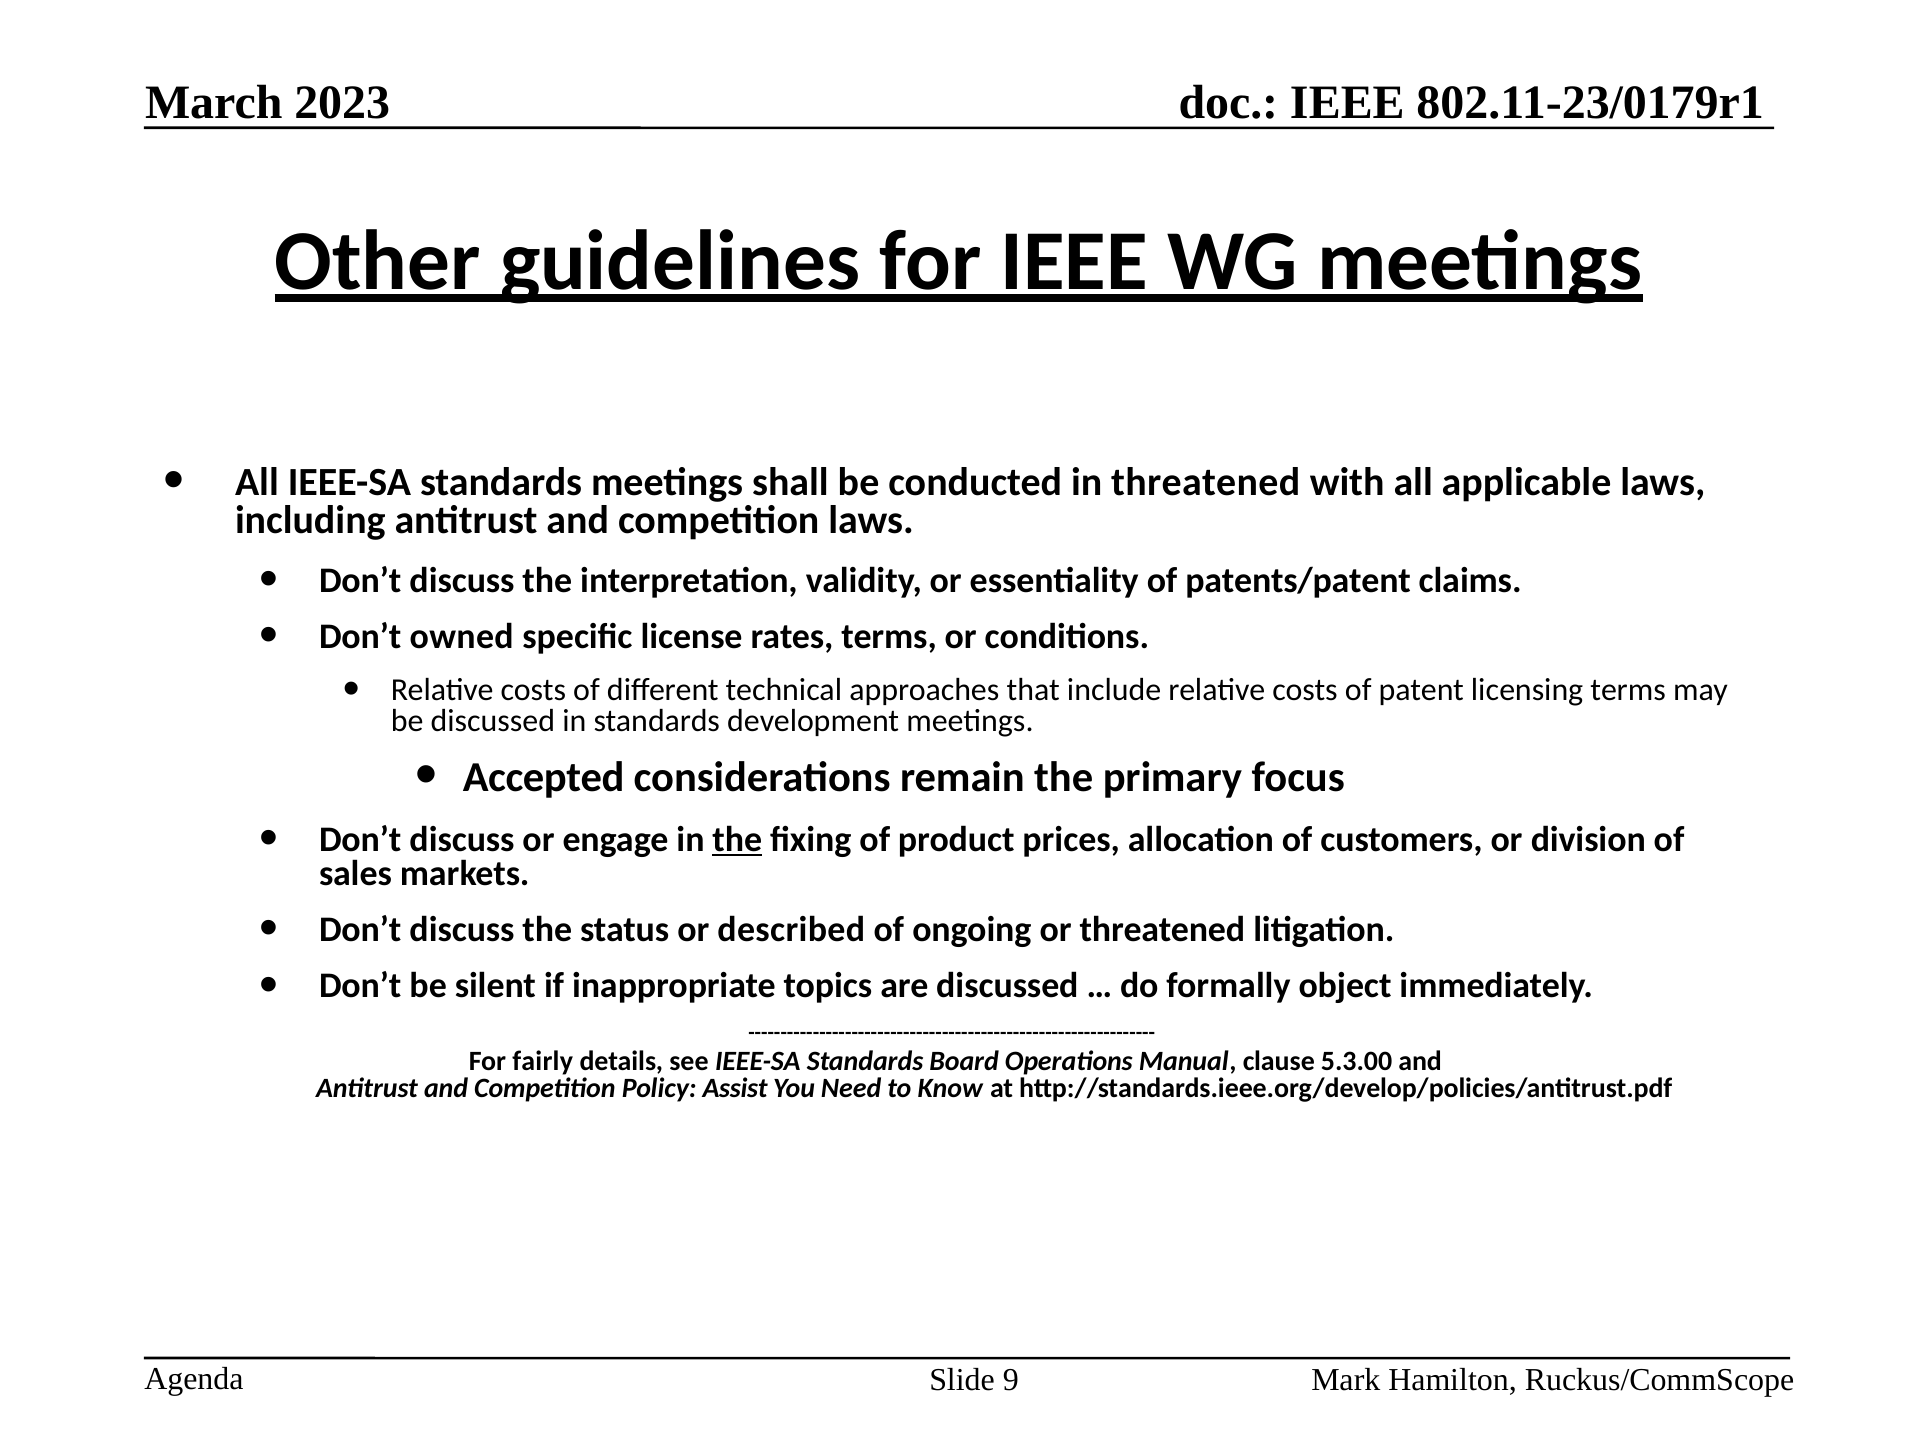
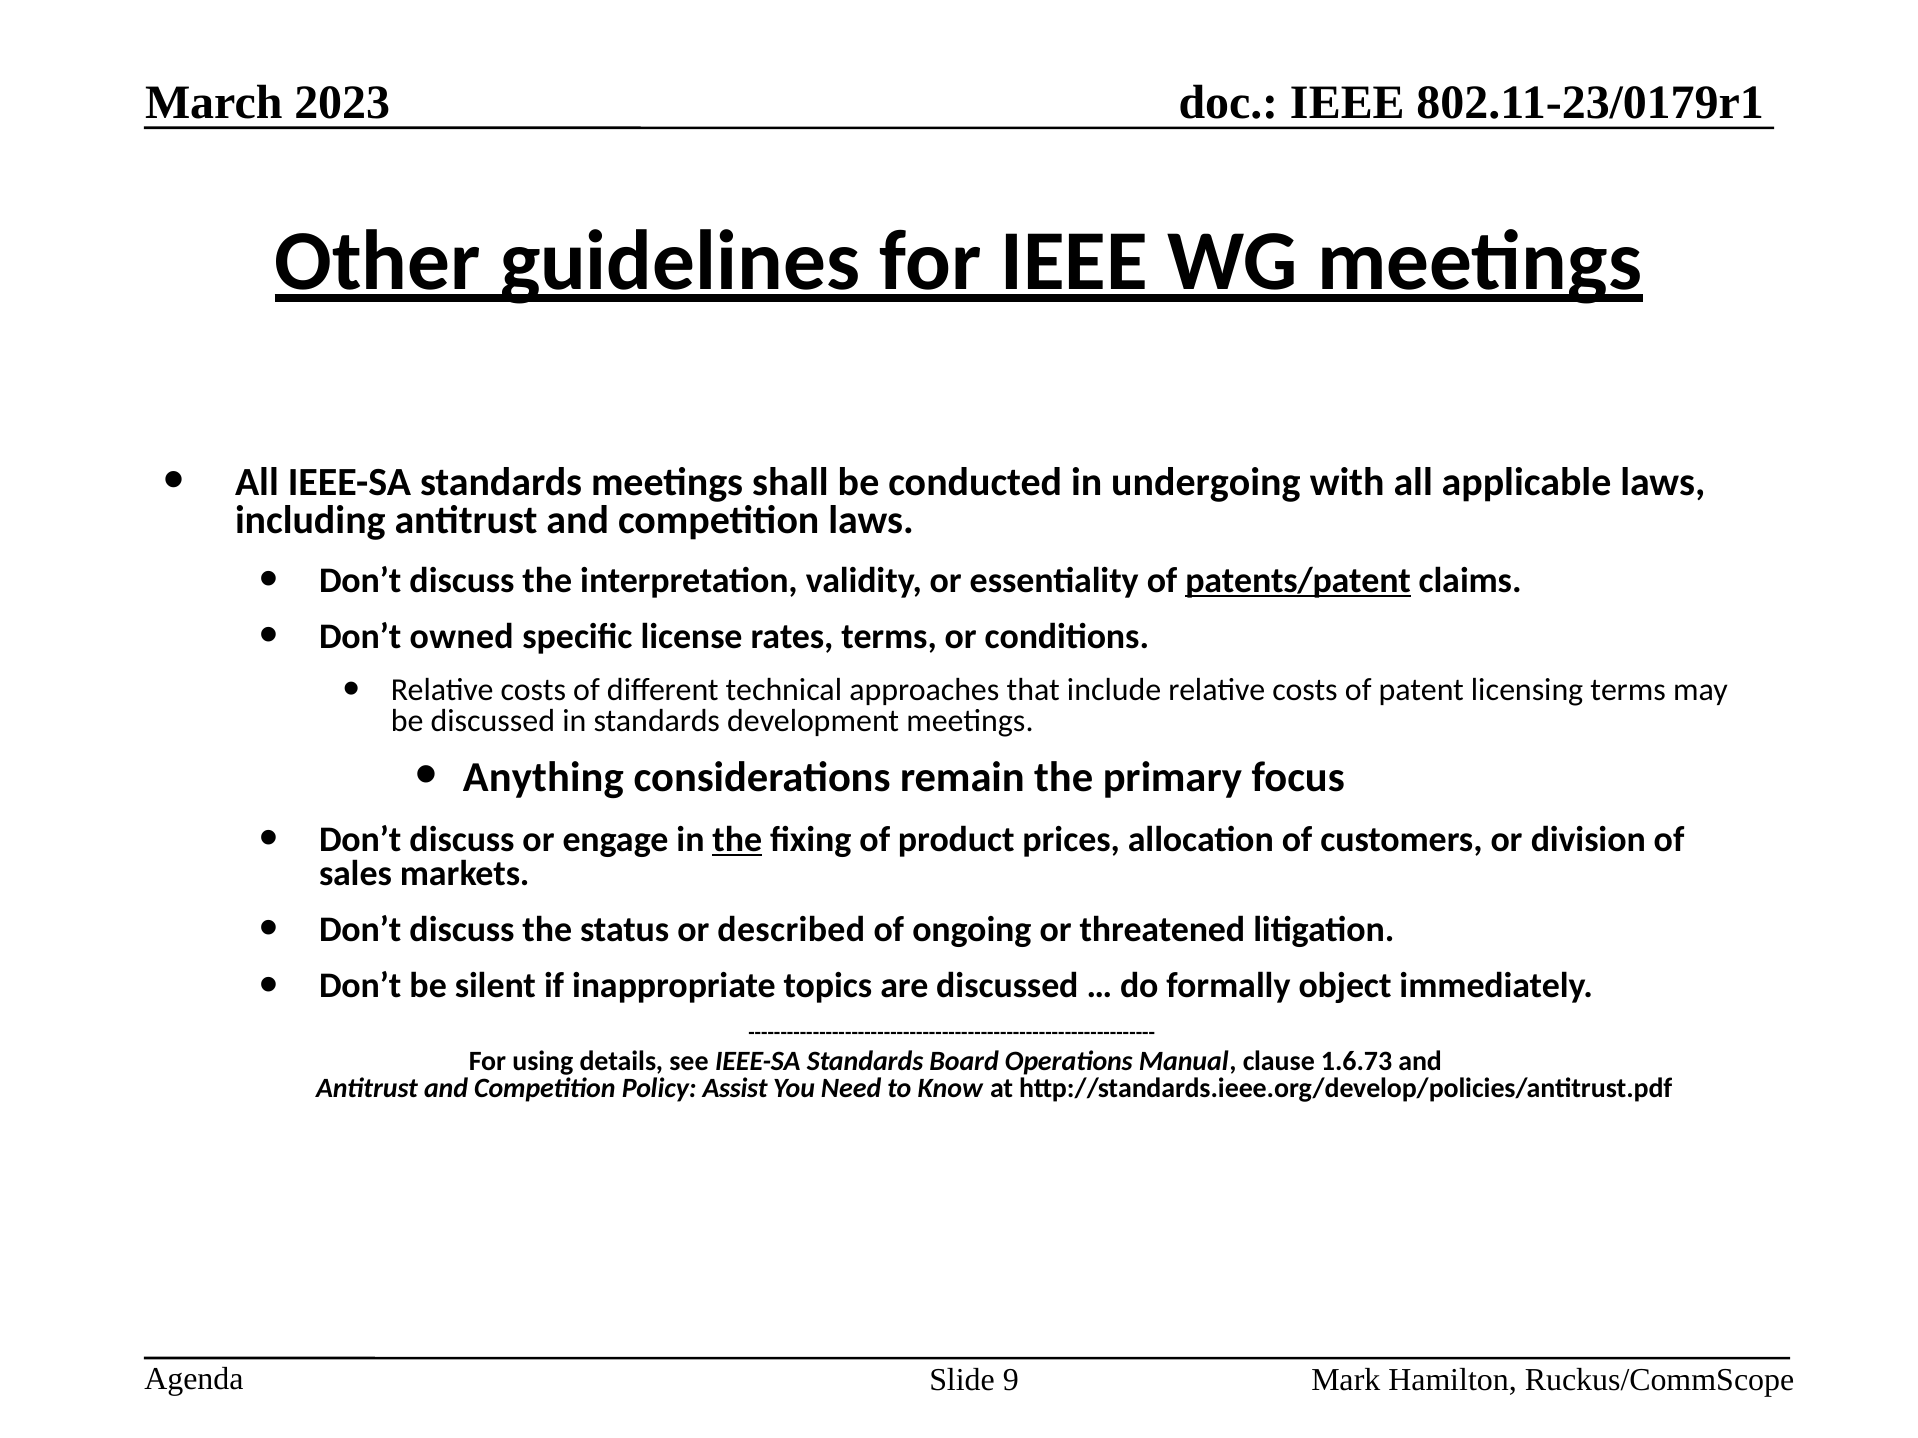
in threatened: threatened -> undergoing
patents/patent underline: none -> present
Accepted: Accepted -> Anything
fairly: fairly -> using
5.3.00: 5.3.00 -> 1.6.73
